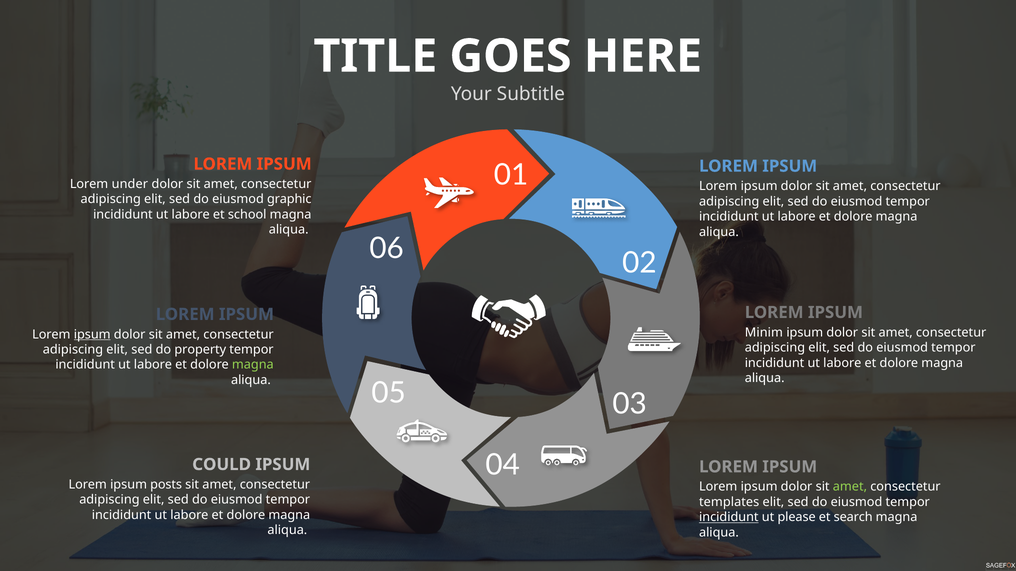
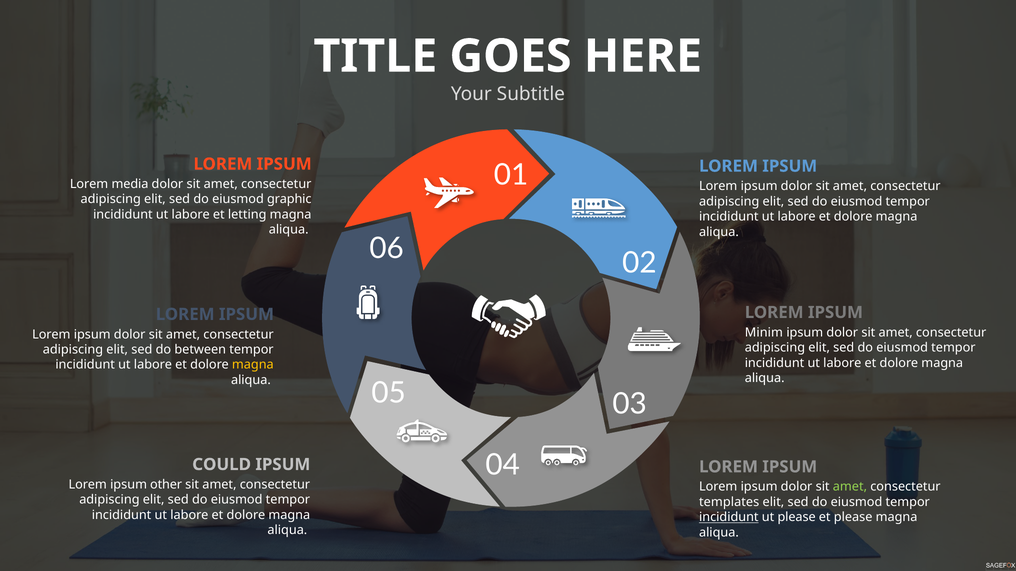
under: under -> media
school: school -> letting
ipsum at (92, 335) underline: present -> none
property: property -> between
magna at (253, 365) colour: light green -> yellow
posts: posts -> other
et search: search -> please
